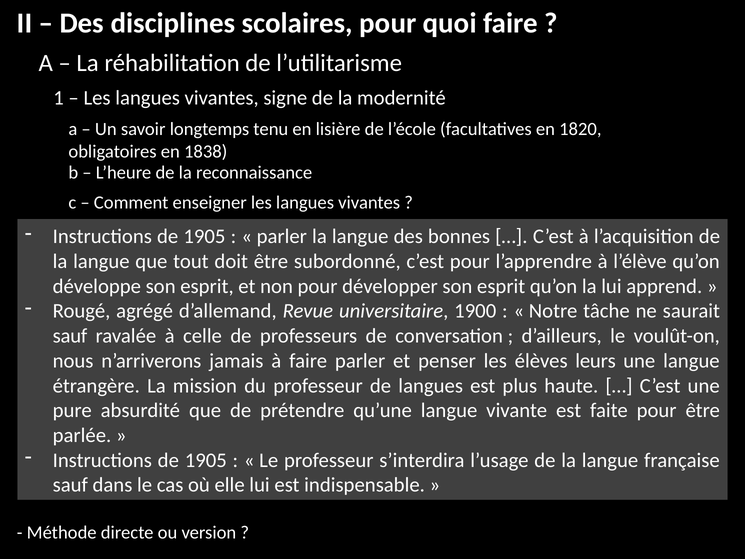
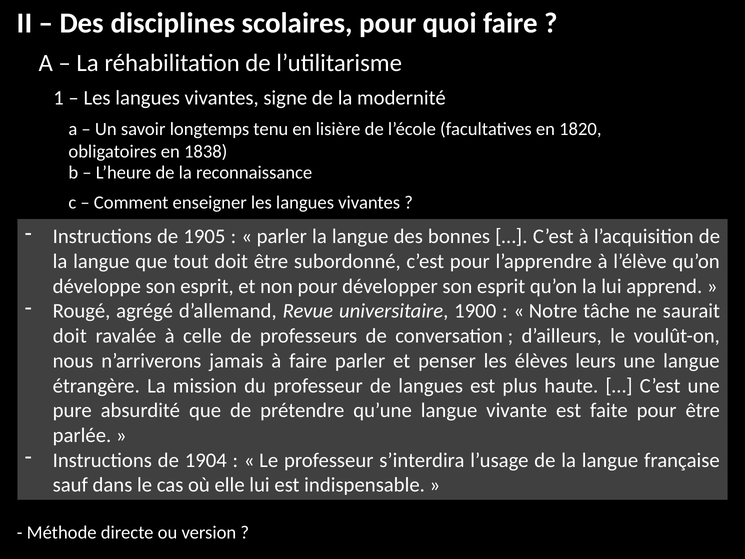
sauf at (70, 336): sauf -> doit
1905 at (206, 460): 1905 -> 1904
